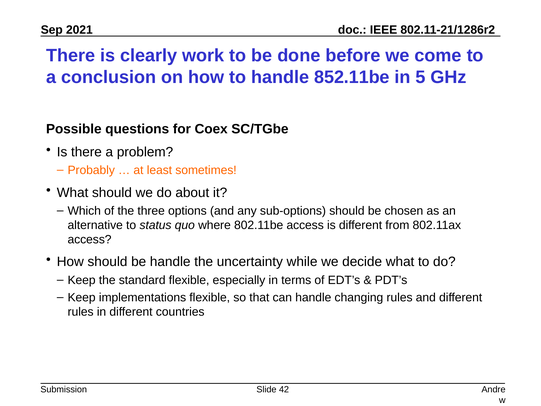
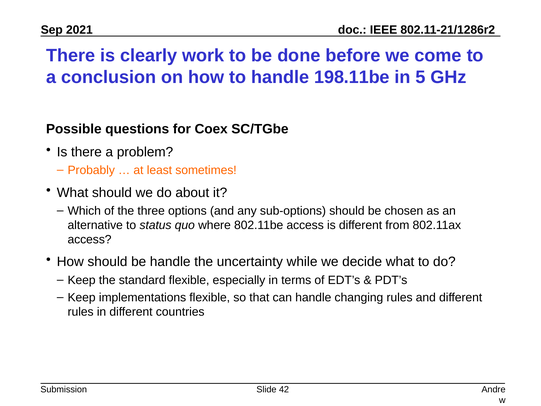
852.11be: 852.11be -> 198.11be
